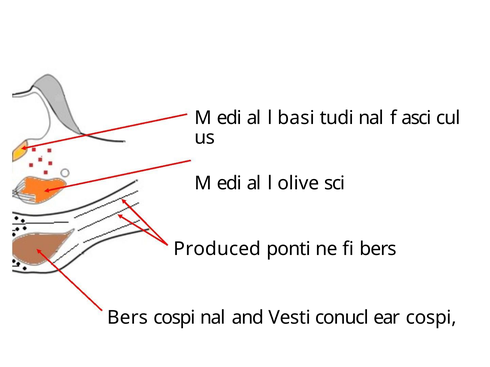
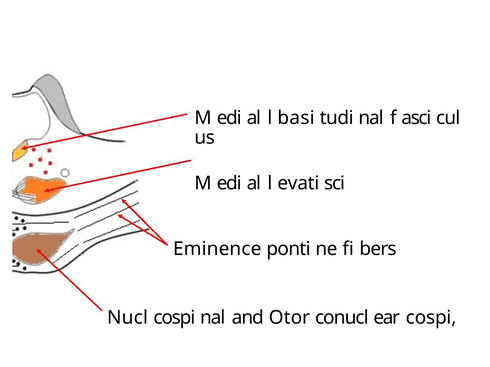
olive: olive -> evati
Produced: Produced -> Eminence
Bers at (128, 318): Bers -> Nucl
Vesti: Vesti -> Otor
